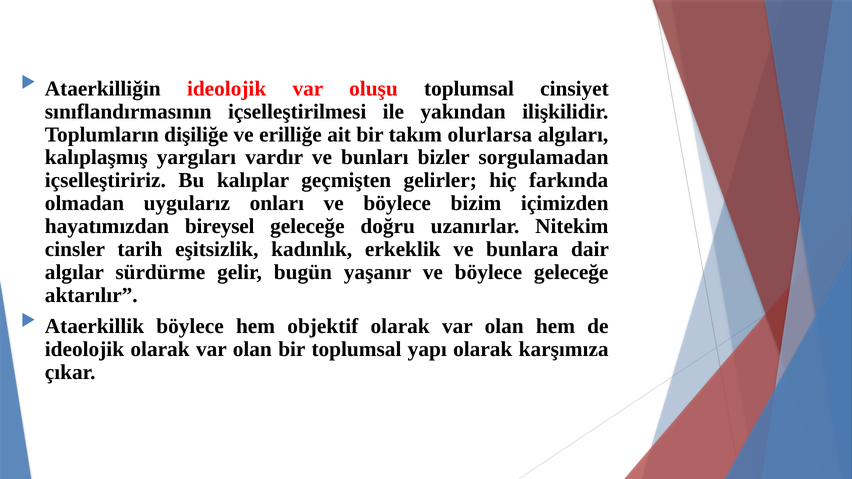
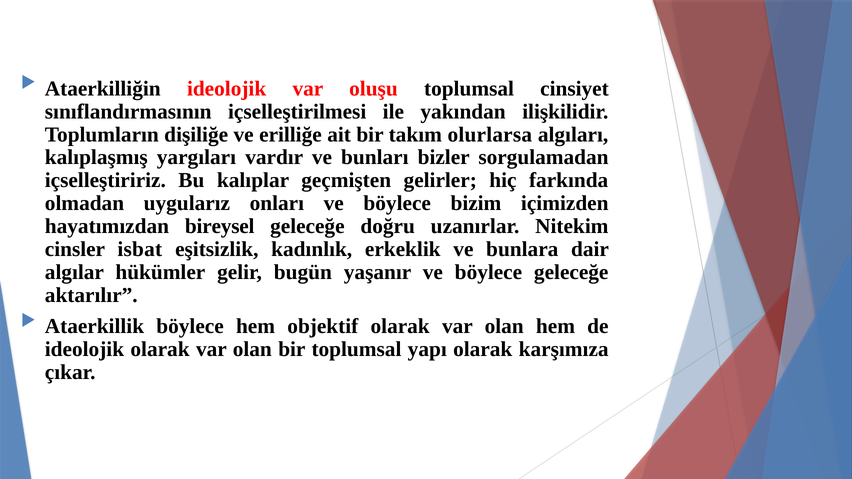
tarih: tarih -> isbat
sürdürme: sürdürme -> hükümler
